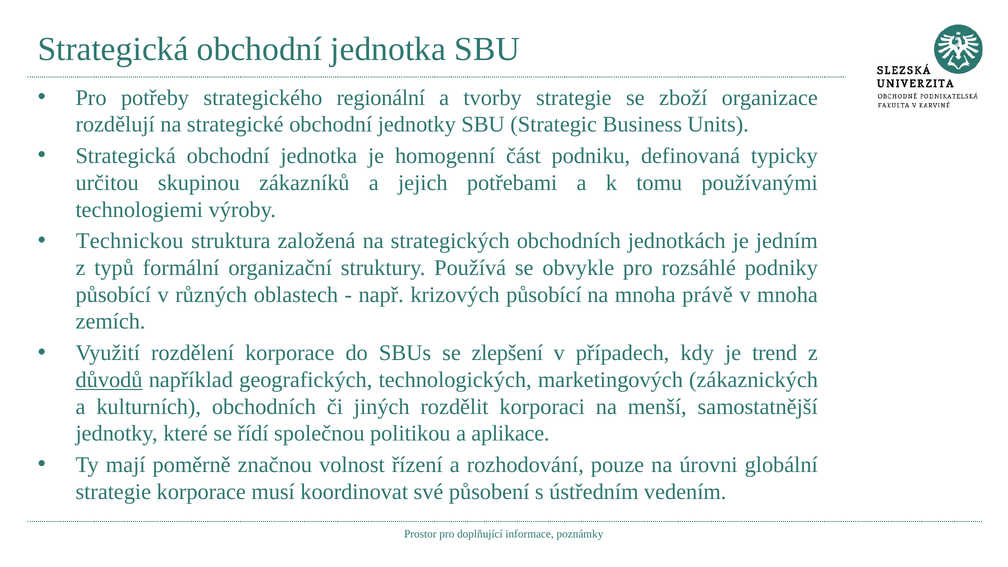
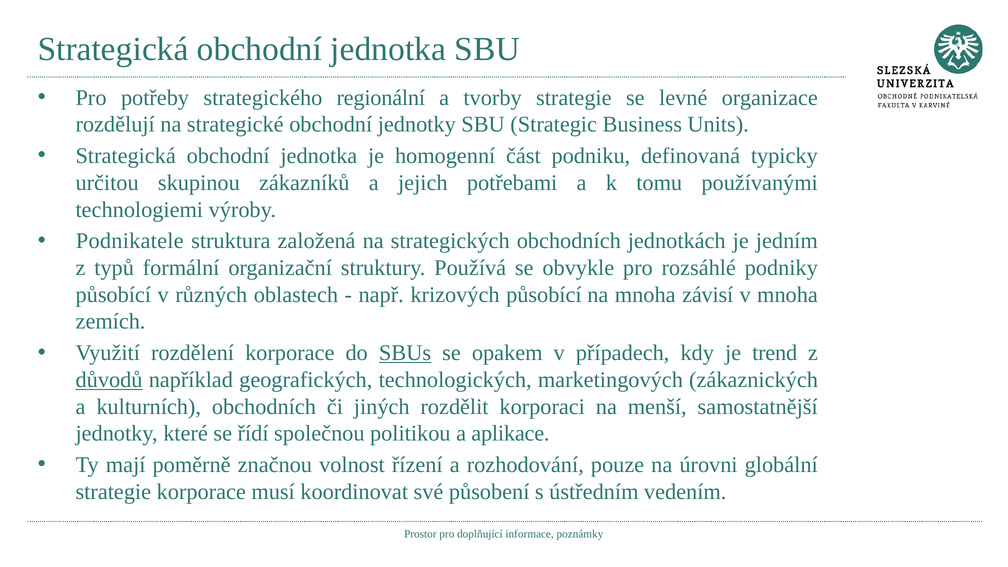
zboží: zboží -> levné
Technickou: Technickou -> Podnikatele
právě: právě -> závisí
SBUs underline: none -> present
zlepšení: zlepšení -> opakem
